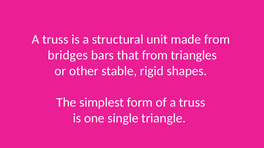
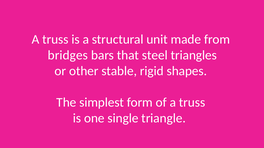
that from: from -> steel
